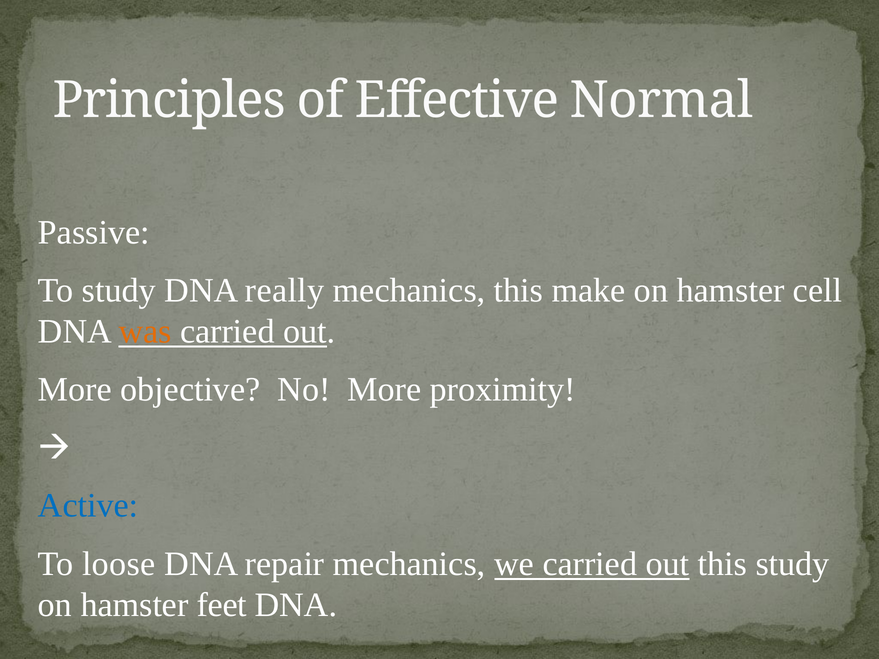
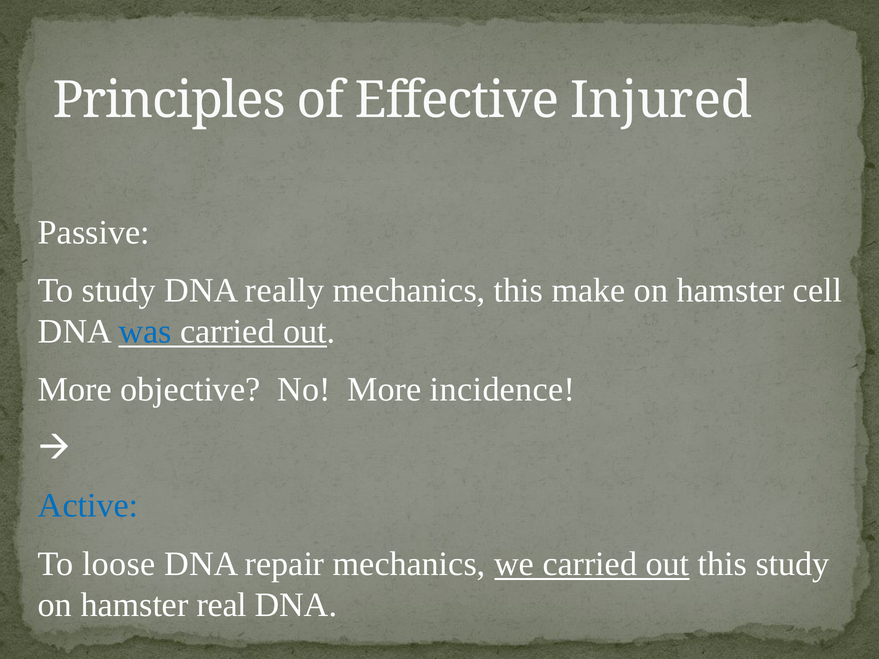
Normal: Normal -> Injured
was colour: orange -> blue
proximity: proximity -> incidence
feet: feet -> real
